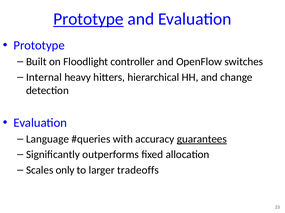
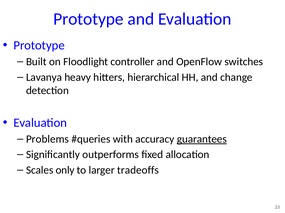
Prototype at (88, 19) underline: present -> none
Internal: Internal -> Lavanya
Language: Language -> Problems
